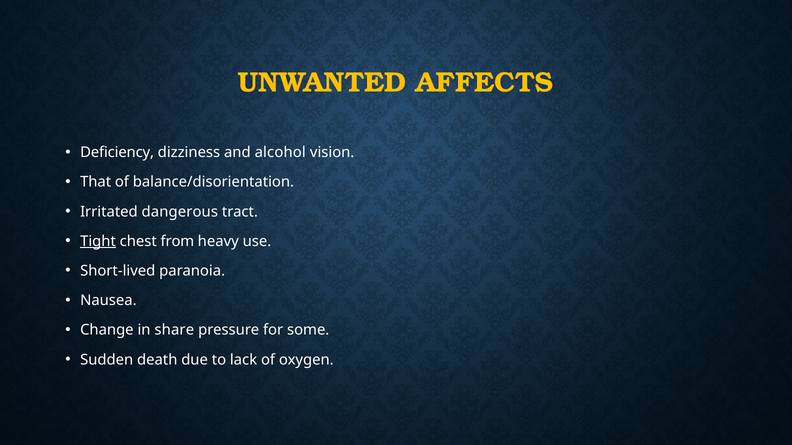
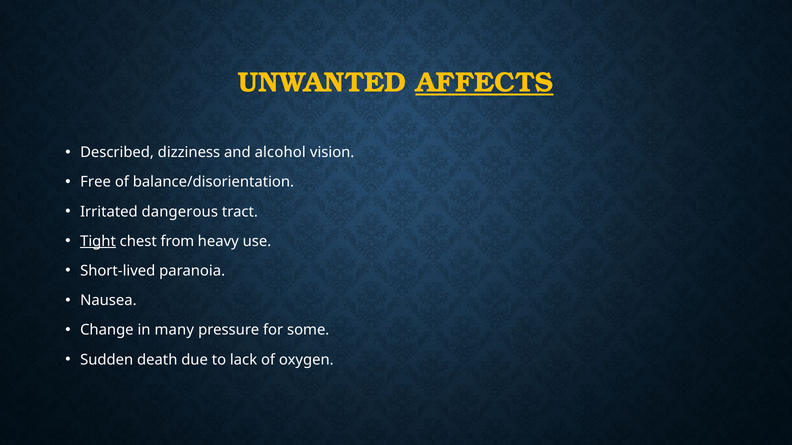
AFFECTS underline: none -> present
Deficiency: Deficiency -> Described
That: That -> Free
share: share -> many
